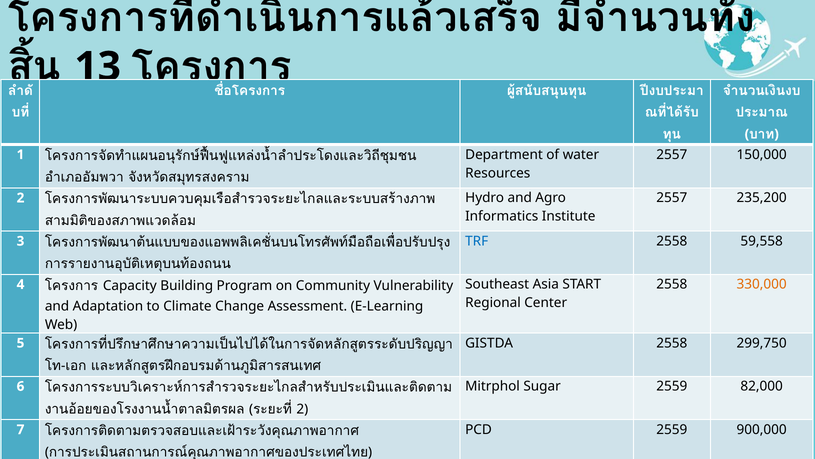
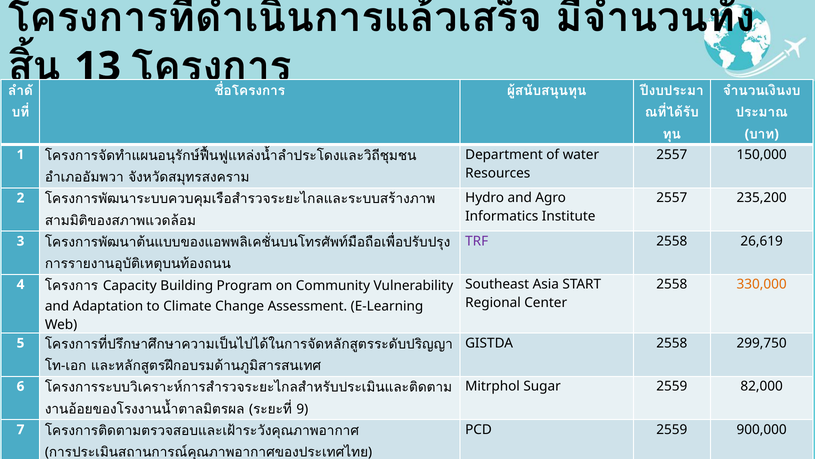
TRF at (477, 241) colour: blue -> purple
59,558: 59,558 -> 26,619
2 at (302, 409): 2 -> 9
